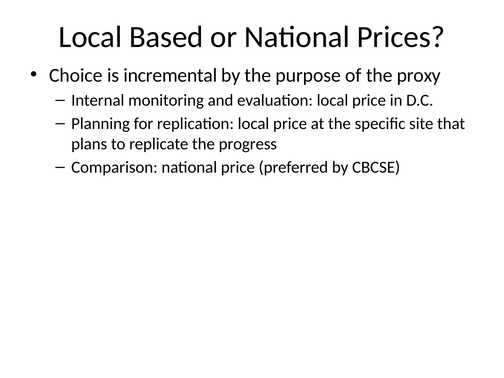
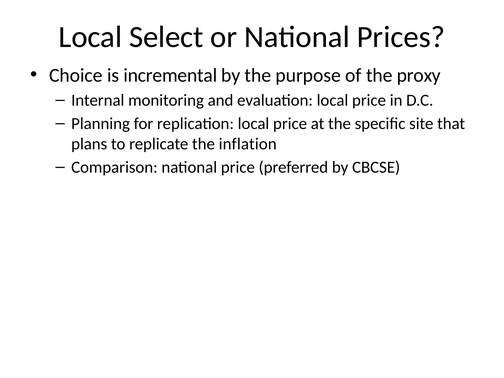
Based: Based -> Select
progress: progress -> inflation
